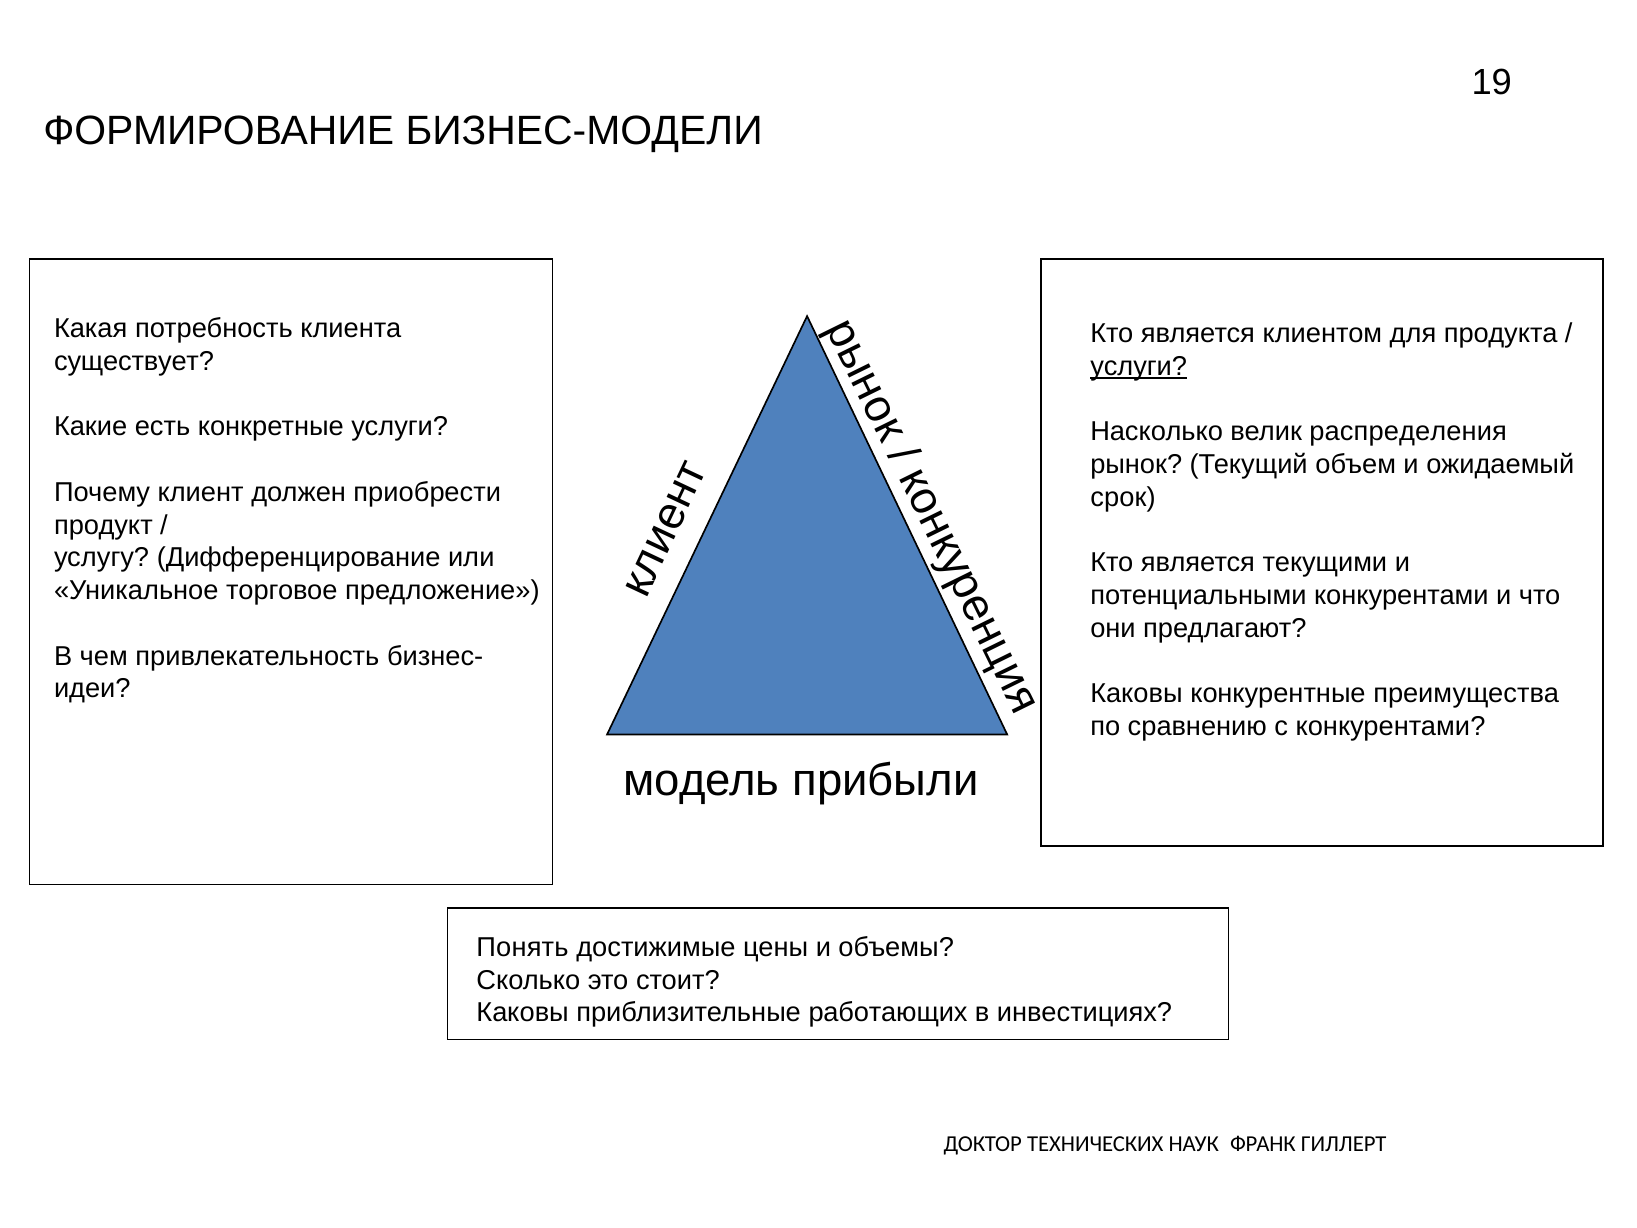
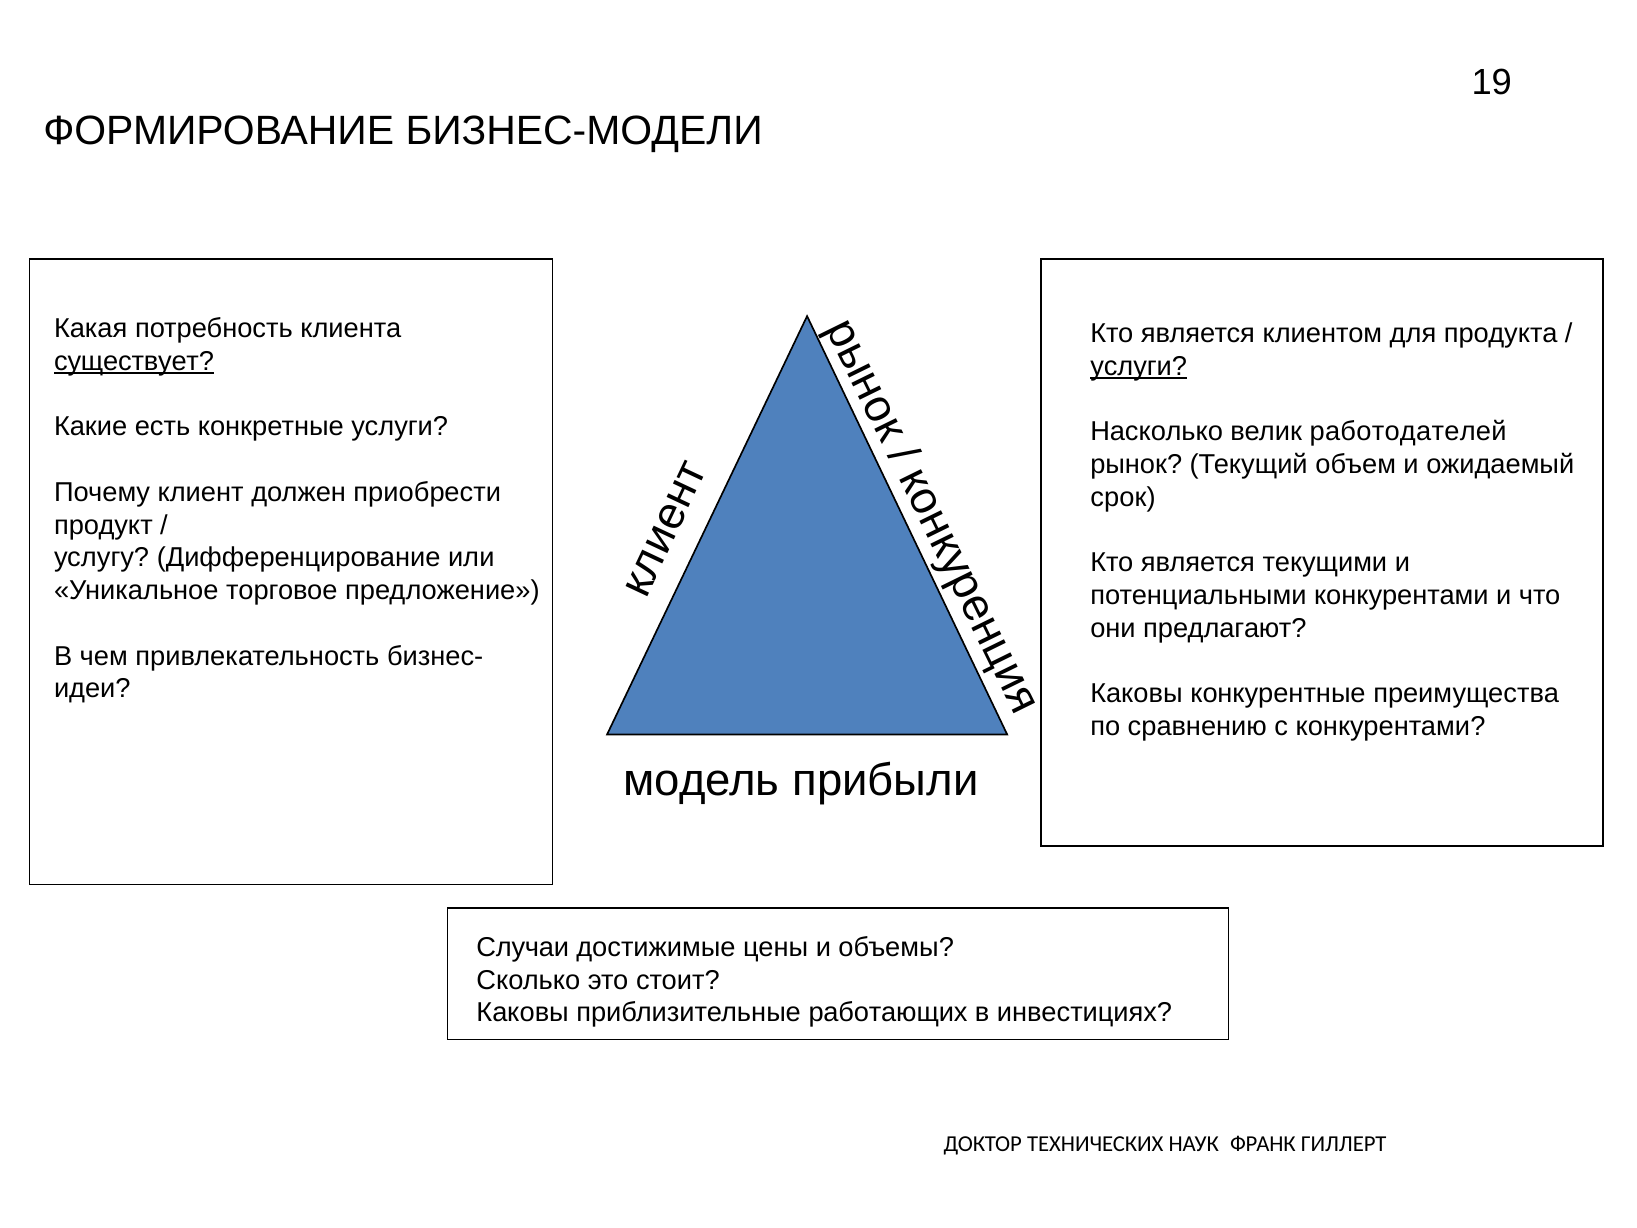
существует underline: none -> present
распределения: распределения -> работодателей
Понять: Понять -> Случаи
